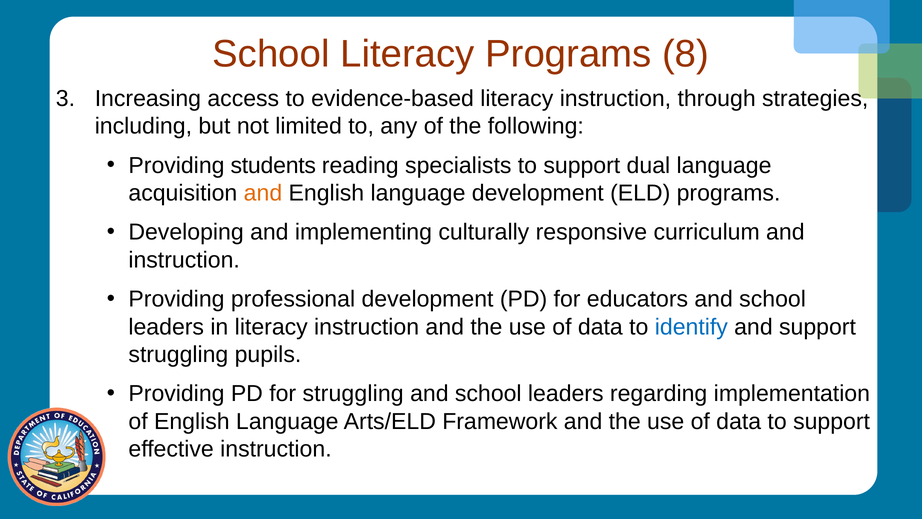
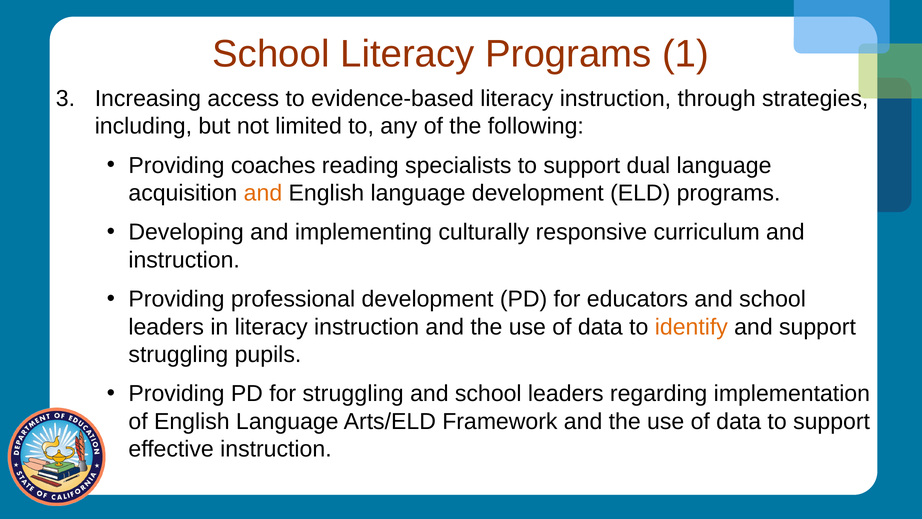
8: 8 -> 1
students: students -> coaches
identify colour: blue -> orange
